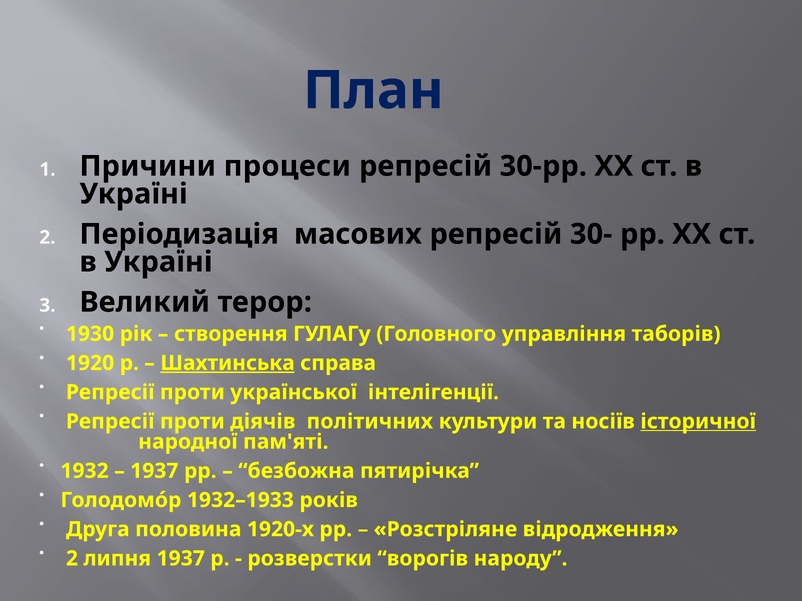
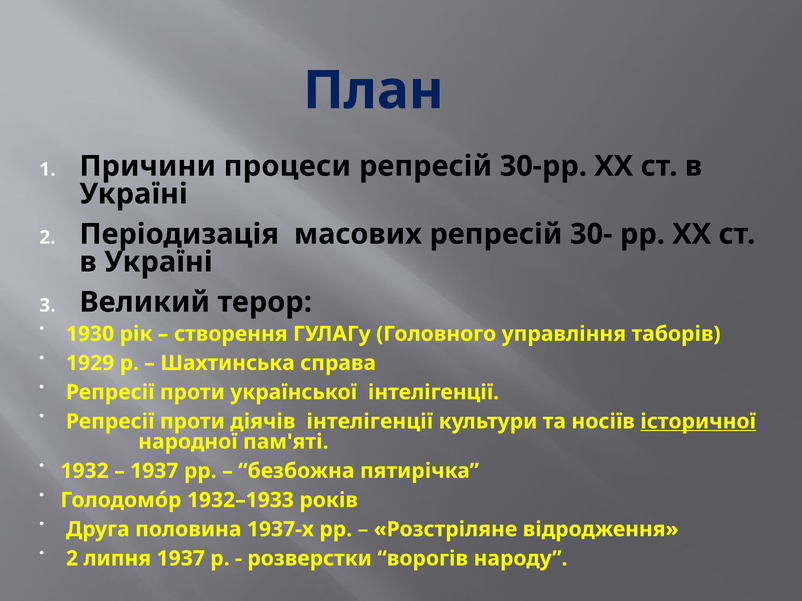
1920: 1920 -> 1929
Шахтинська underline: present -> none
діячів політичних: політичних -> інтелігенції
1920-х: 1920-х -> 1937-х
